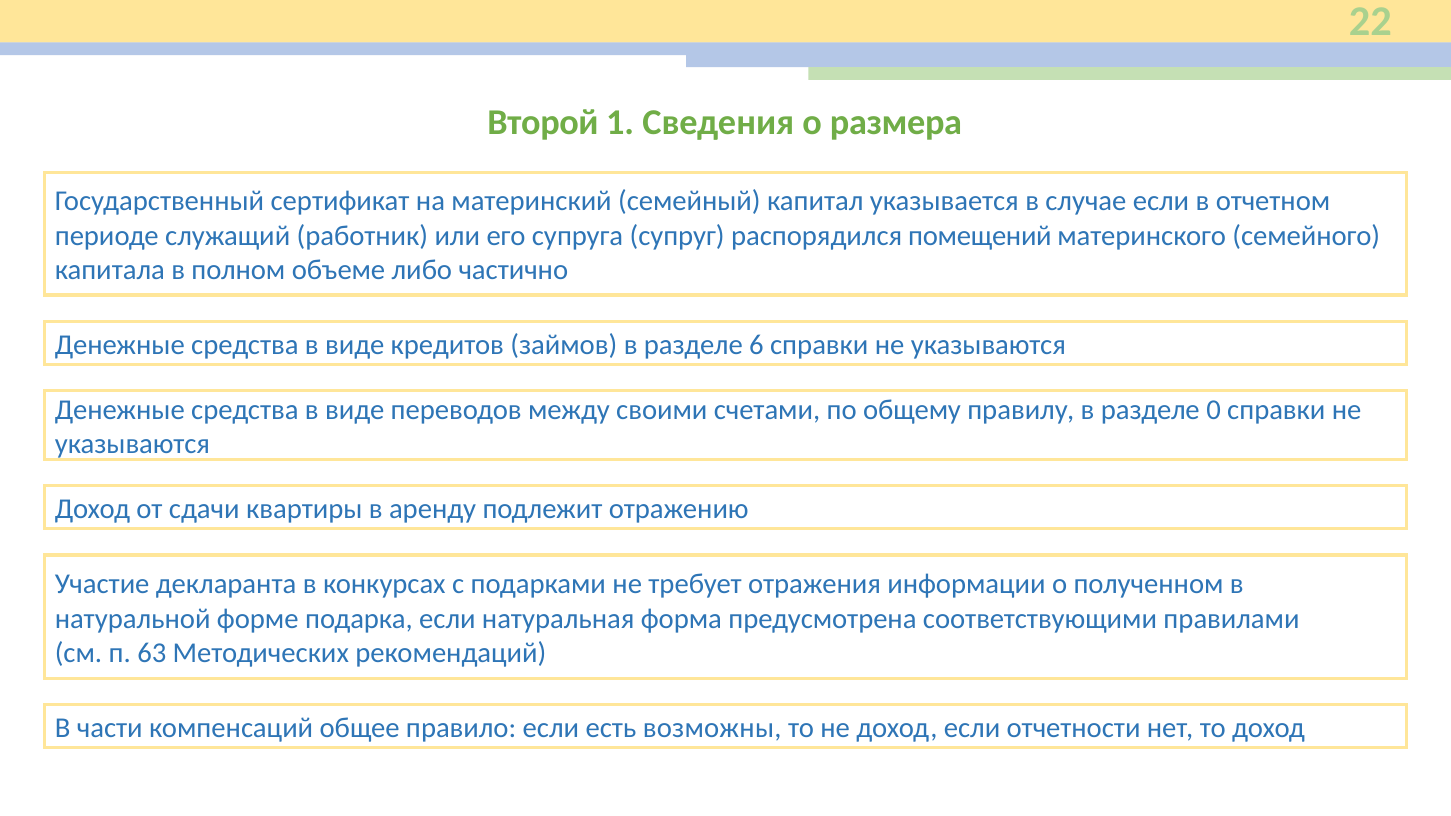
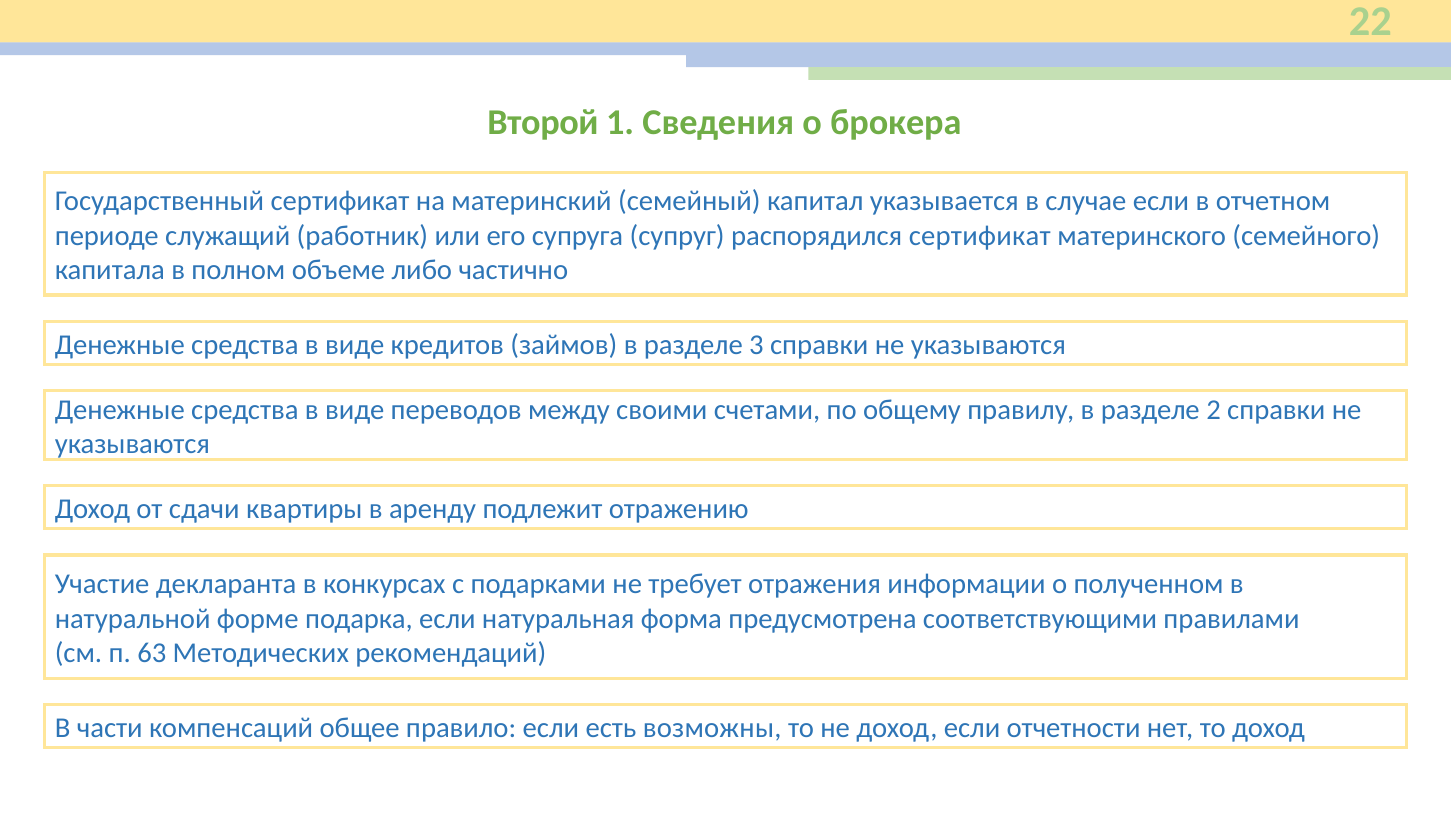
размера: размера -> брокера
распорядился помещений: помещений -> сертификат
6: 6 -> 3
0: 0 -> 2
